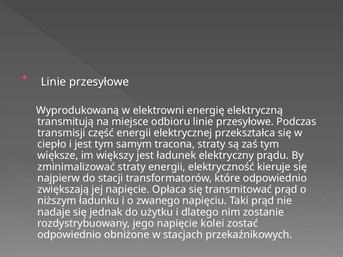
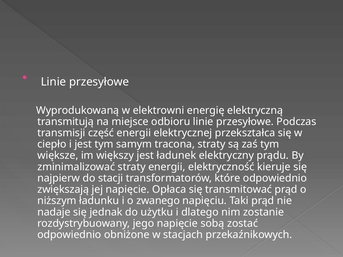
kolei: kolei -> sobą
